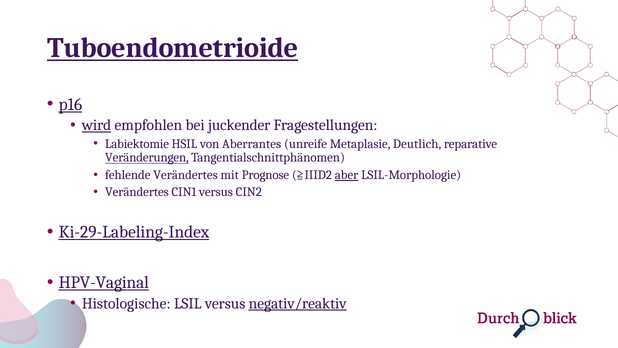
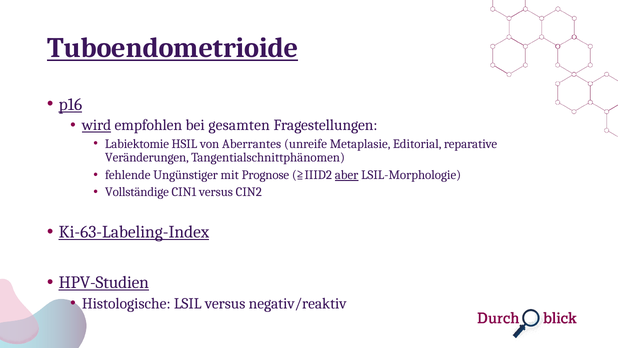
juckender: juckender -> gesamten
Deutlich: Deutlich -> Editorial
Veränderungen underline: present -> none
fehlende Verändertes: Verändertes -> Ungünstiger
Verändertes at (137, 192): Verändertes -> Vollständige
Ki-29-Labeling-Index: Ki-29-Labeling-Index -> Ki-63-Labeling-Index
HPV-Vaginal: HPV-Vaginal -> HPV-Studien
negativ/reaktiv underline: present -> none
